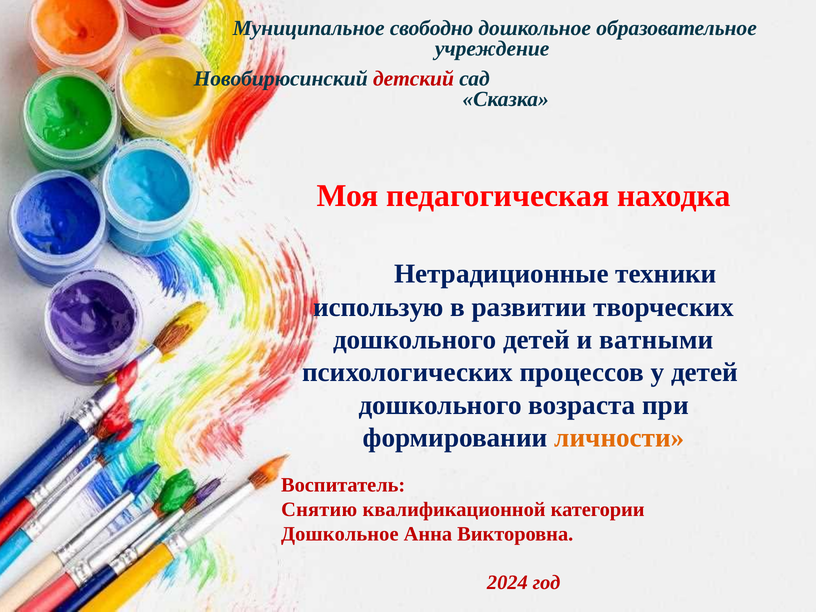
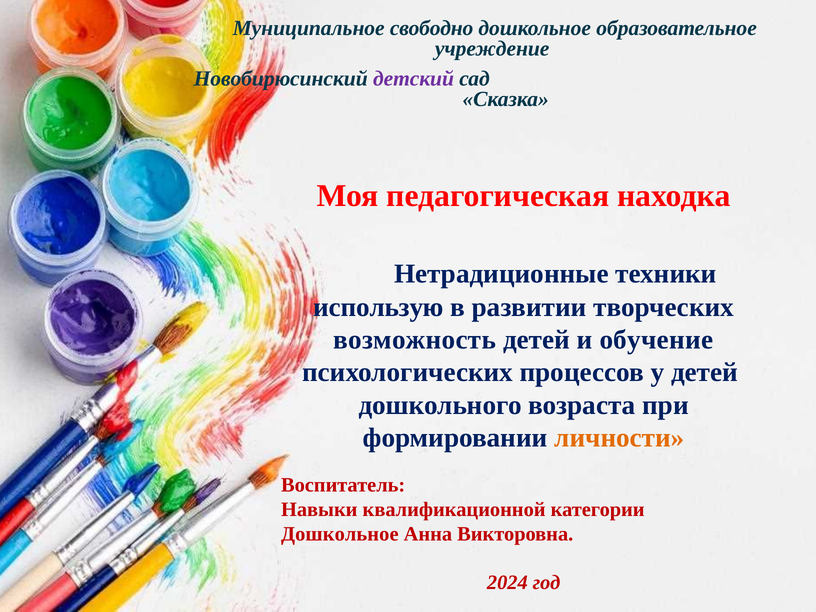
детский colour: red -> purple
дошкольного at (415, 340): дошкольного -> возможность
ватными: ватными -> обучение
Снятию: Снятию -> Навыки
